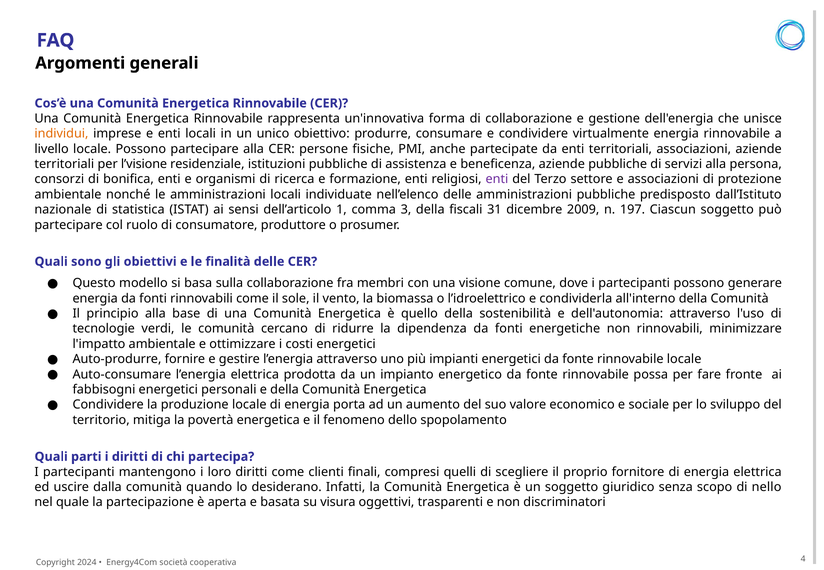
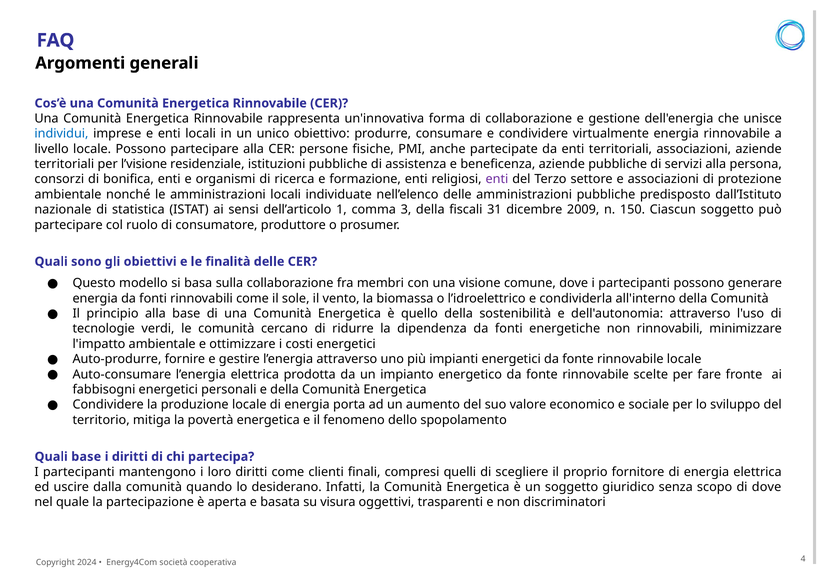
individui colour: orange -> blue
197: 197 -> 150
possa: possa -> scelte
Quali parti: parti -> base
di nello: nello -> dove
